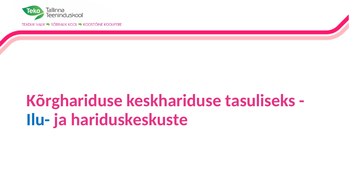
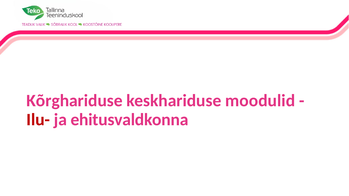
tasuliseks: tasuliseks -> moodulid
Ilu- colour: blue -> red
hariduskeskuste: hariduskeskuste -> ehitusvaldkonna
